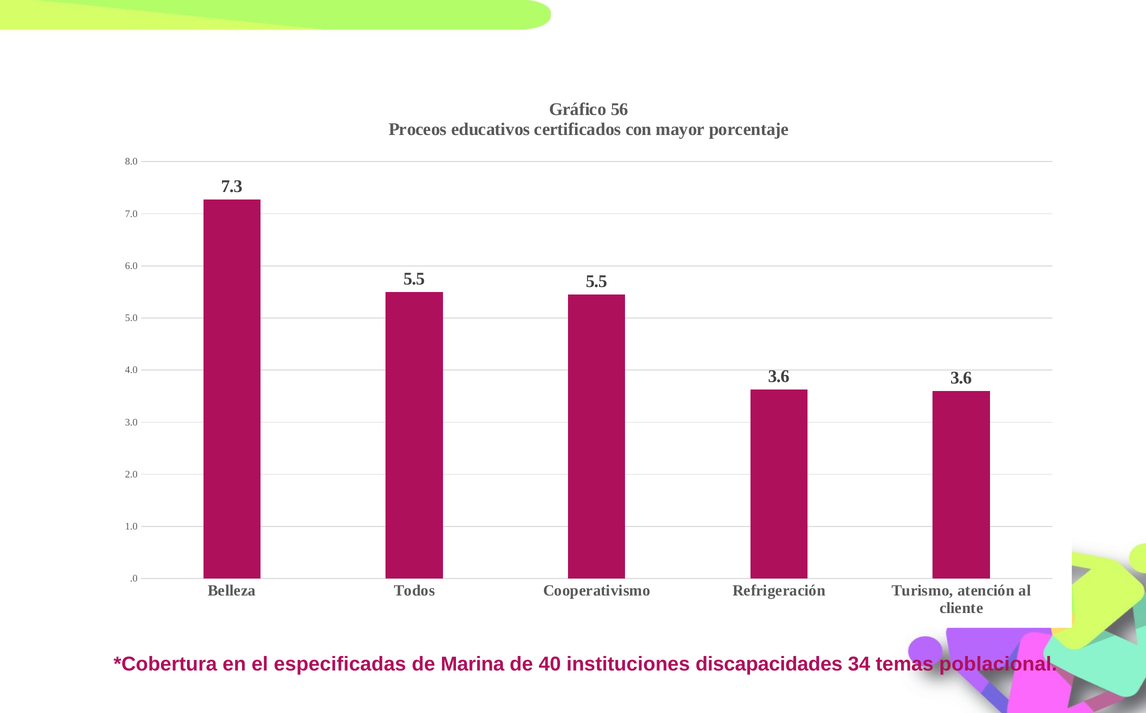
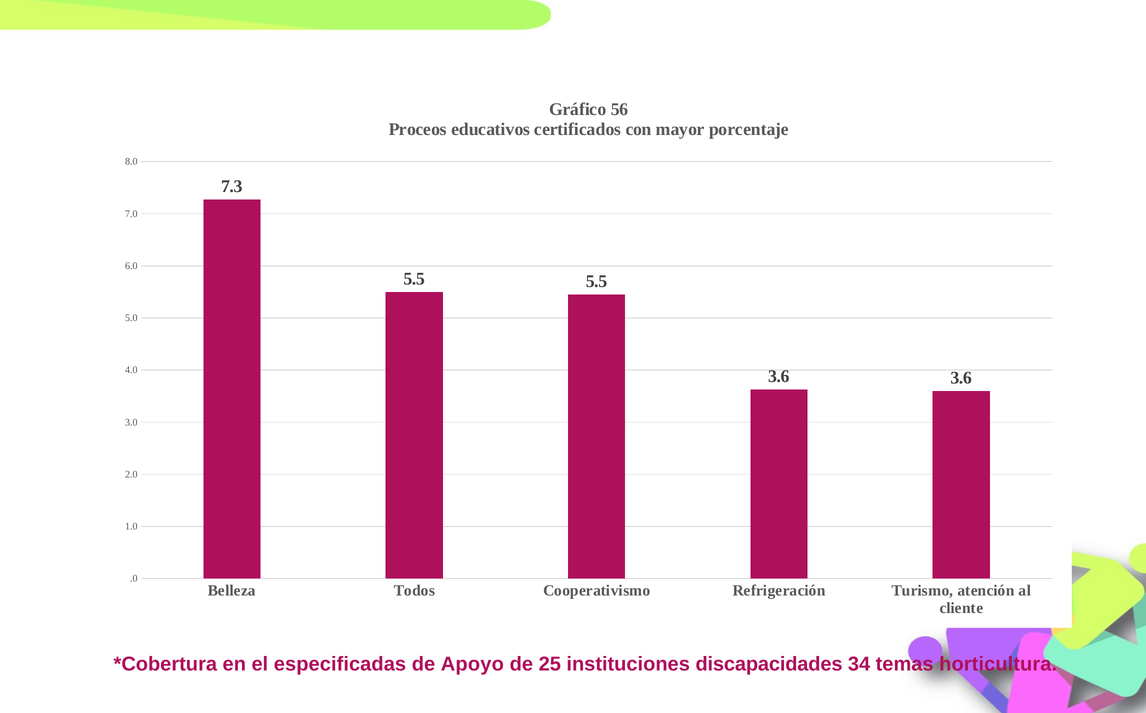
Marina: Marina -> Apoyo
40: 40 -> 25
poblacional: poblacional -> horticultura
